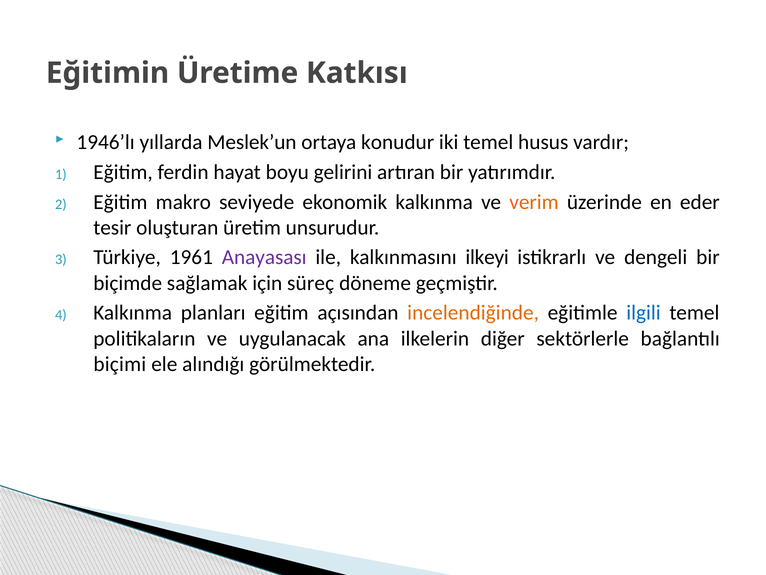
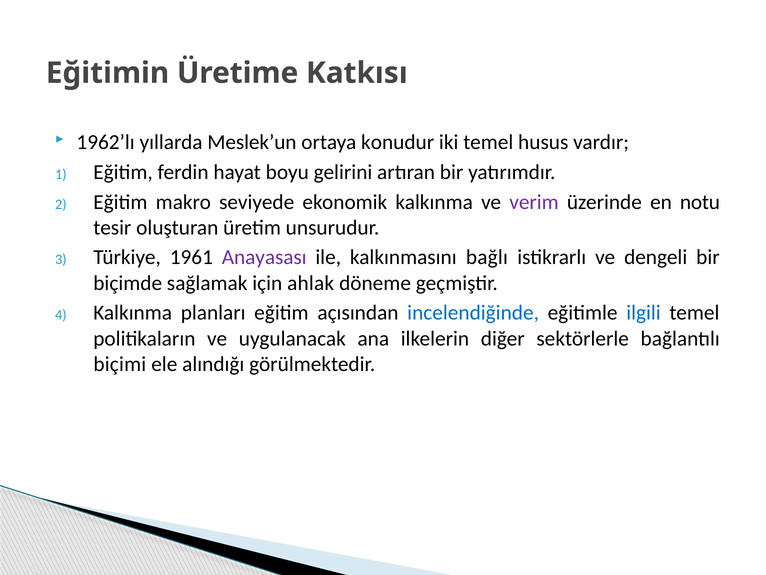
1946’lı: 1946’lı -> 1962’lı
verim colour: orange -> purple
eder: eder -> notu
ilkeyi: ilkeyi -> bağlı
süreç: süreç -> ahlak
incelendiğinde colour: orange -> blue
